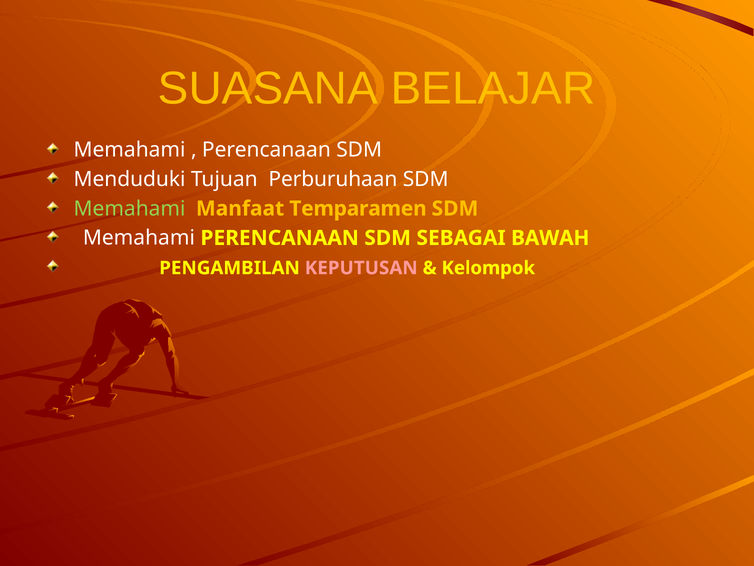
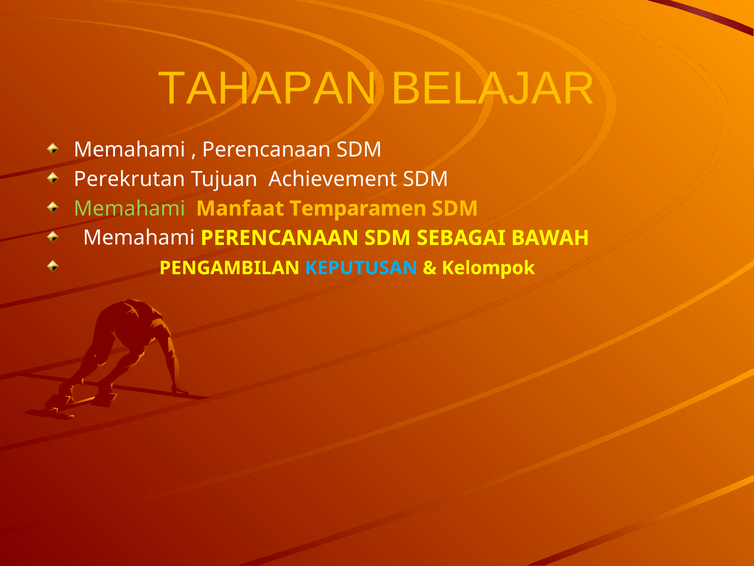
SUASANA: SUASANA -> TAHAPAN
Menduduki: Menduduki -> Perekrutan
Perburuhaan: Perburuhaan -> Achievement
KEPUTUSAN colour: pink -> light blue
